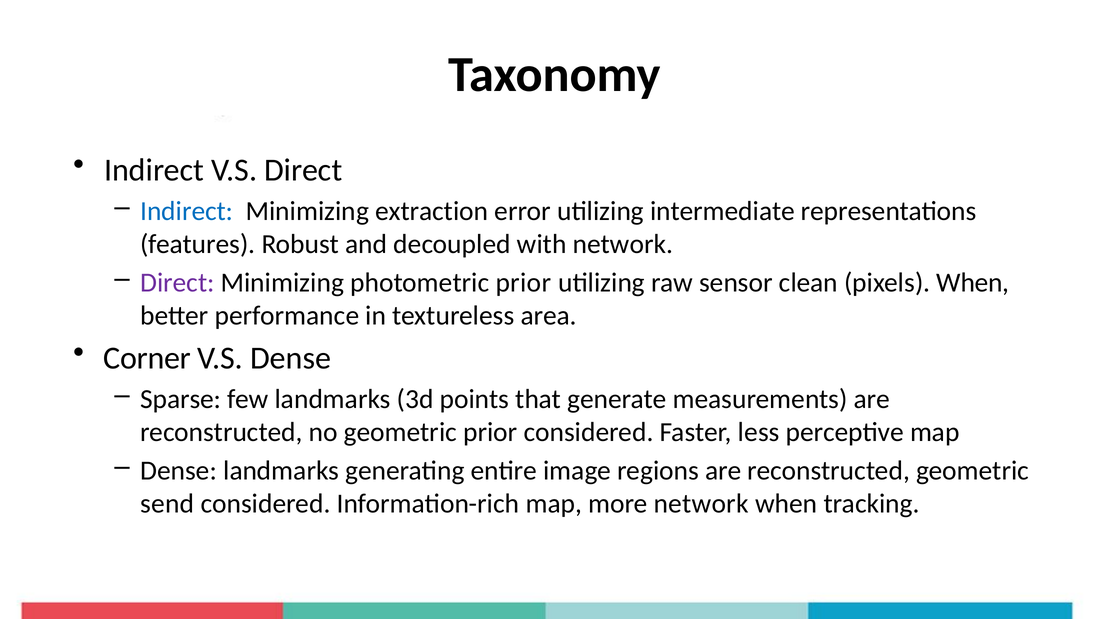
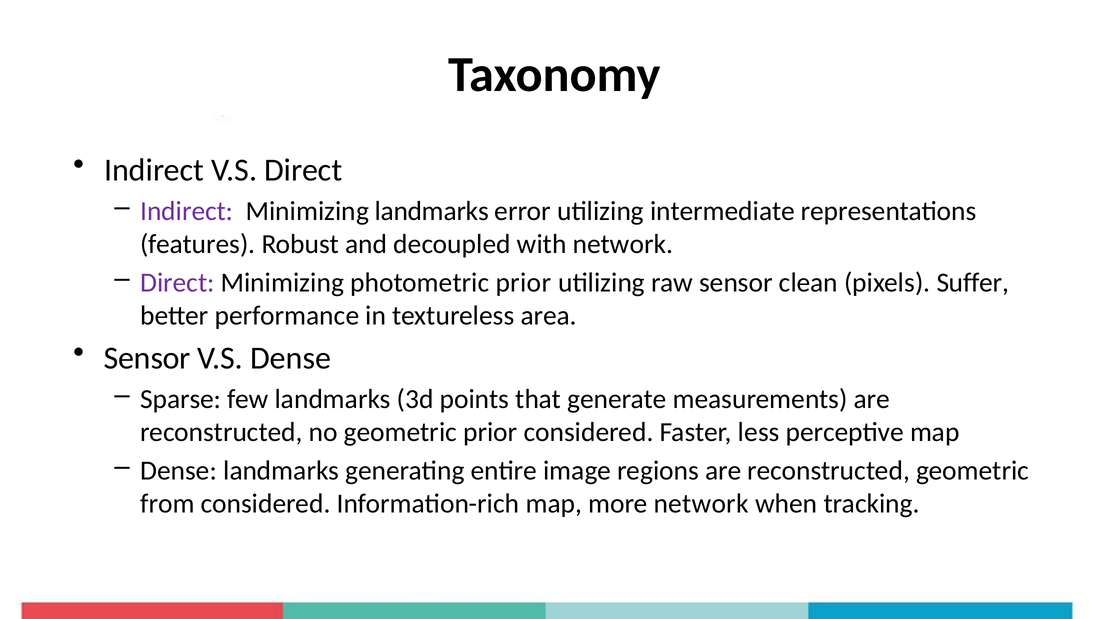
Indirect at (187, 211) colour: blue -> purple
Minimizing extraction: extraction -> landmarks
pixels When: When -> Suffer
Corner at (147, 358): Corner -> Sensor
send: send -> from
